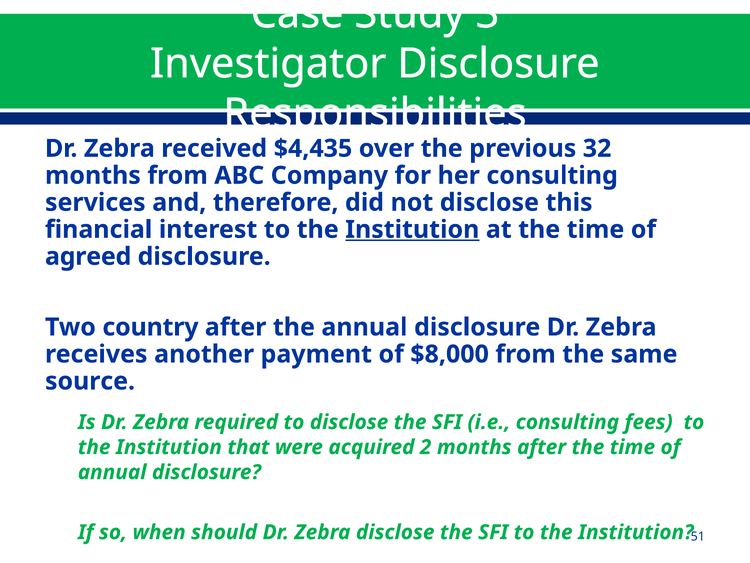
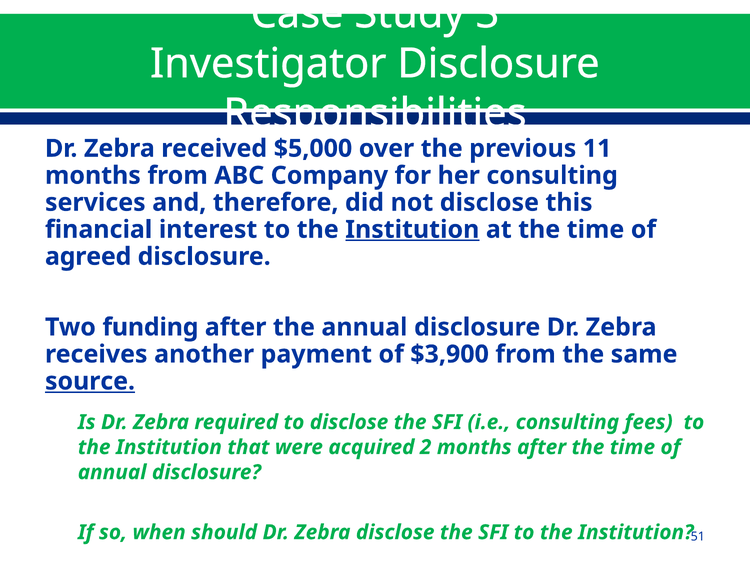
$4,435: $4,435 -> $5,000
32: 32 -> 11
country: country -> funding
$8,000: $8,000 -> $3,900
source underline: none -> present
